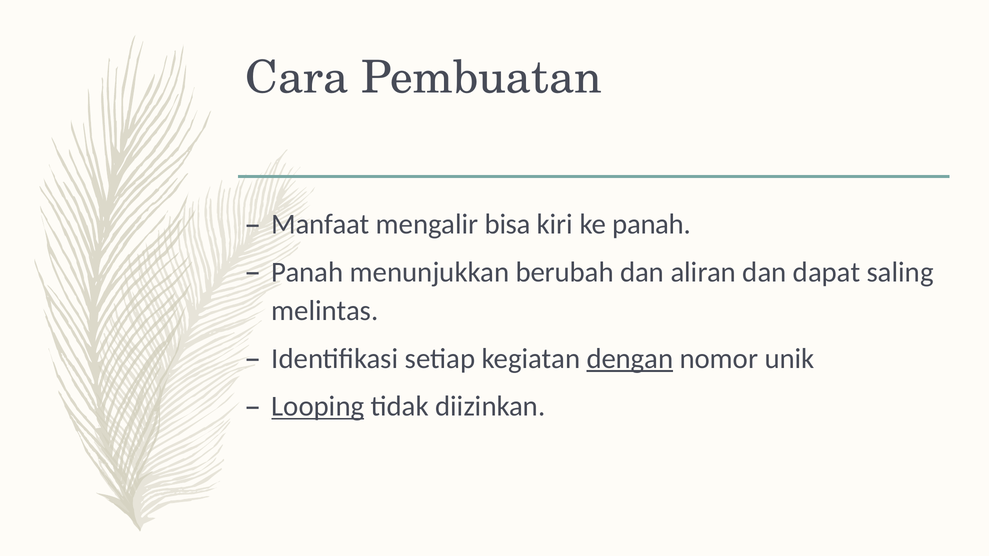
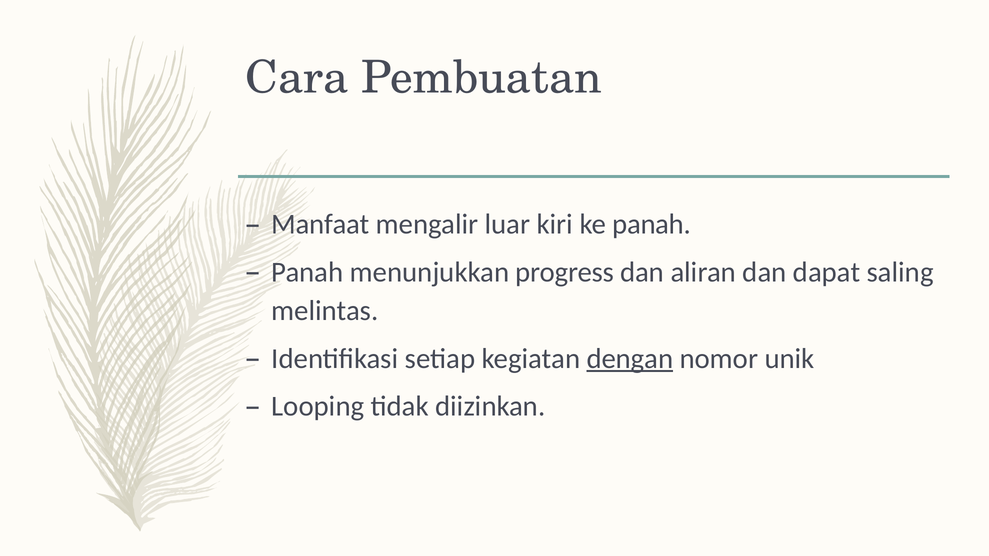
bisa: bisa -> luar
berubah: berubah -> progress
Looping underline: present -> none
